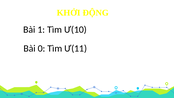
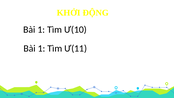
0 at (41, 48): 0 -> 1
